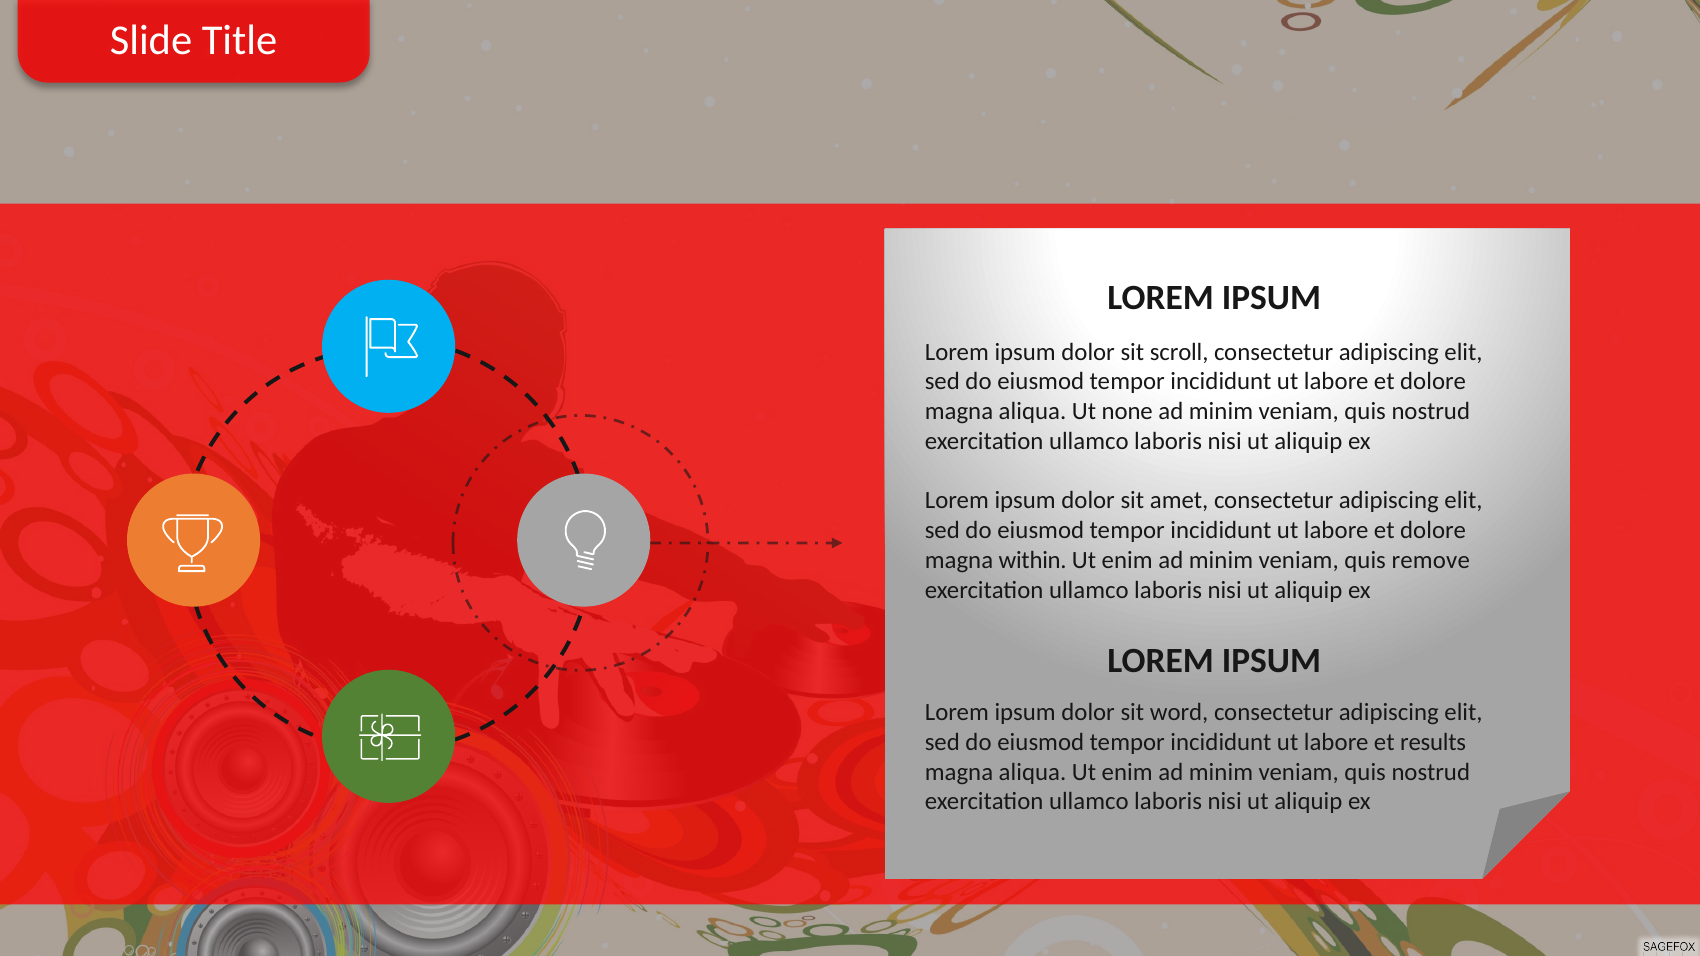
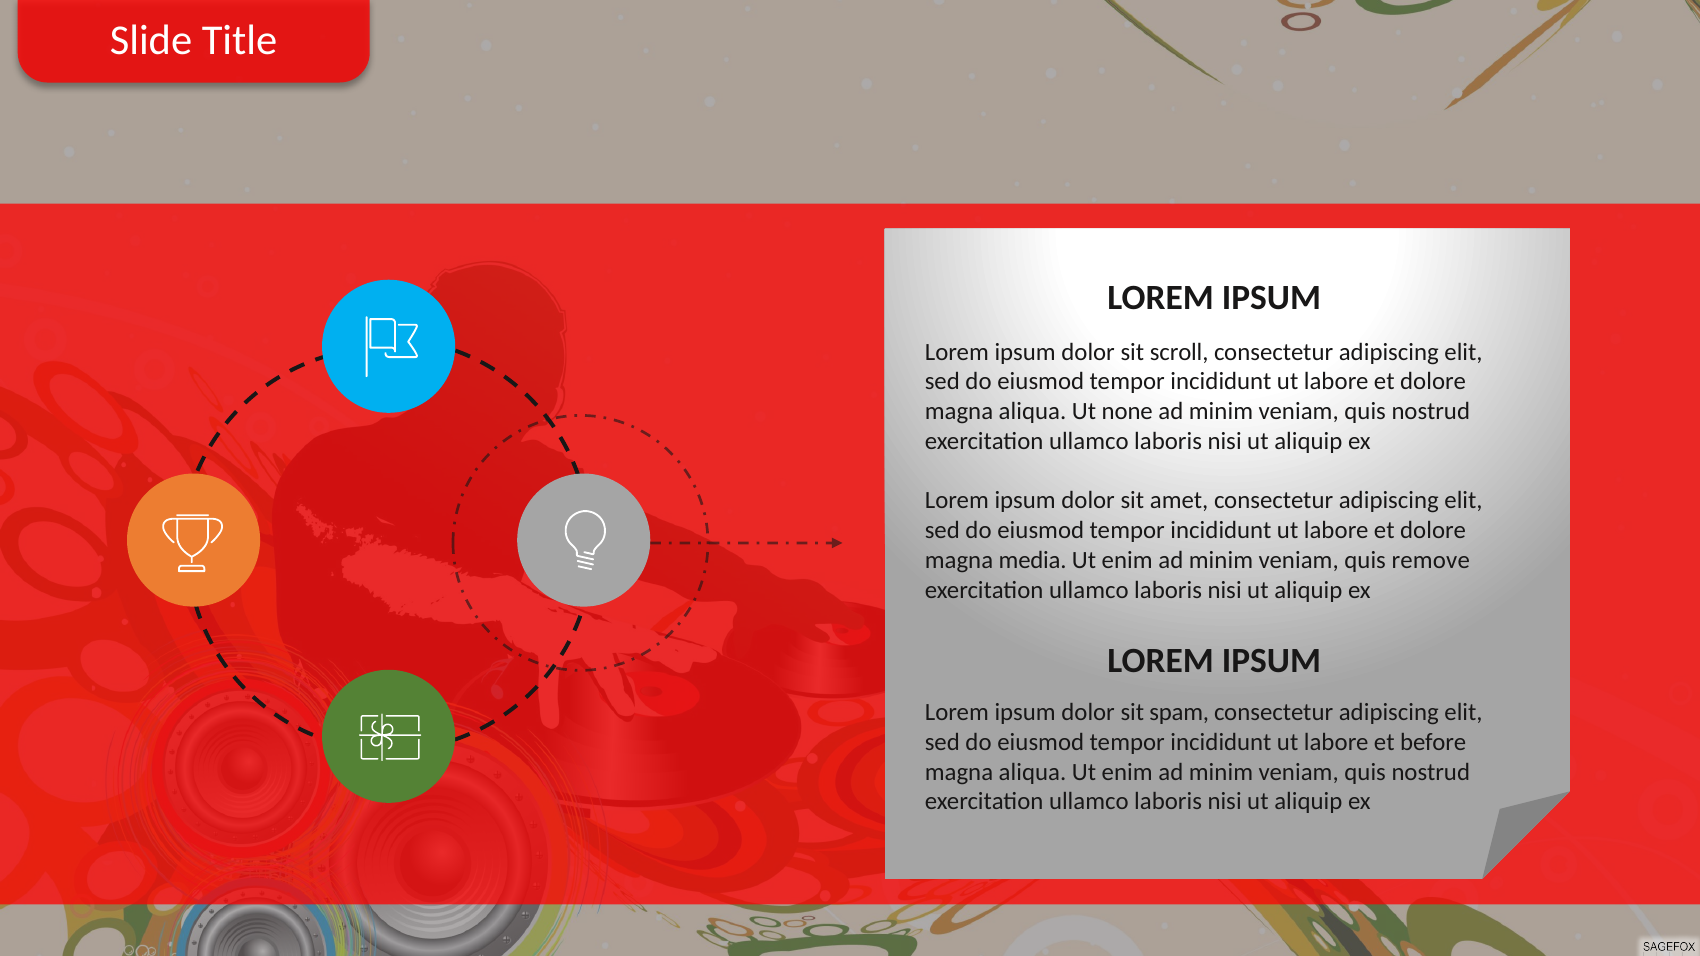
within: within -> media
word: word -> spam
results: results -> before
